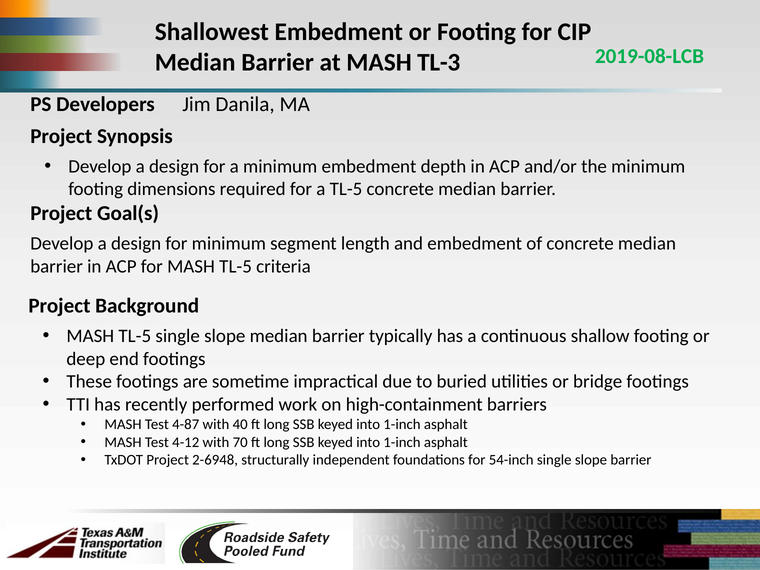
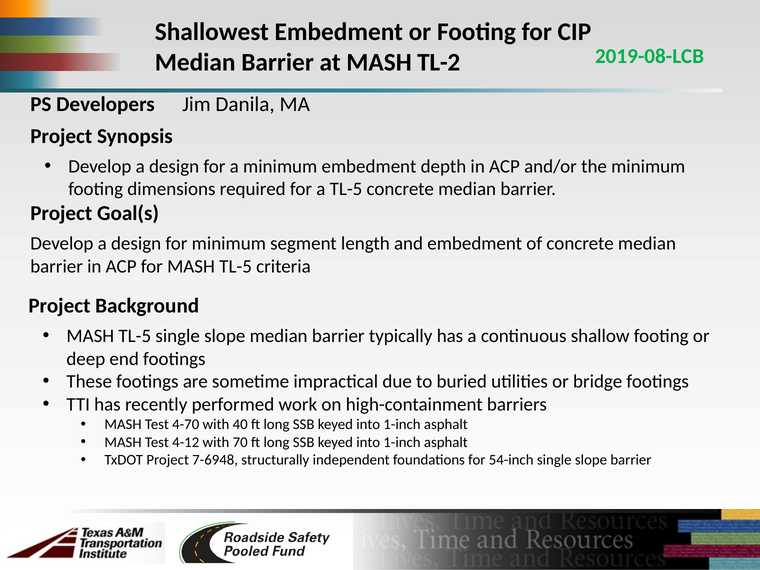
TL-3: TL-3 -> TL-2
4-87: 4-87 -> 4-70
2-6948: 2-6948 -> 7-6948
